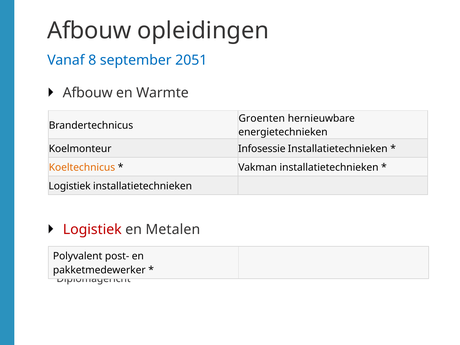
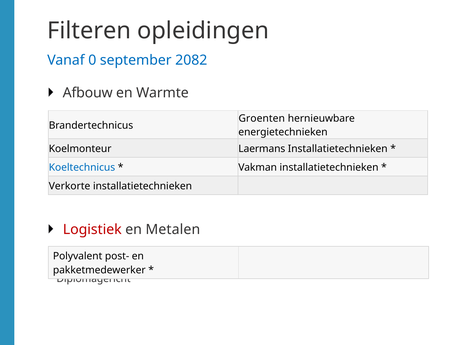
Afbouw at (89, 31): Afbouw -> Filteren
8: 8 -> 0
2051: 2051 -> 2082
Infosessie: Infosessie -> Laermans
Koeltechnicus colour: orange -> blue
Logistiek at (70, 186): Logistiek -> Verkorte
